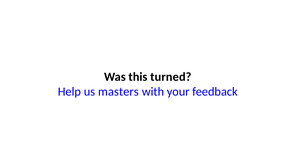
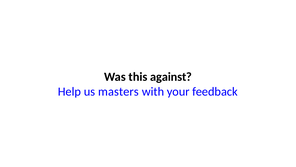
turned: turned -> against
